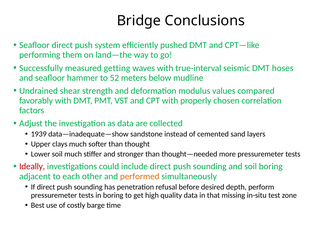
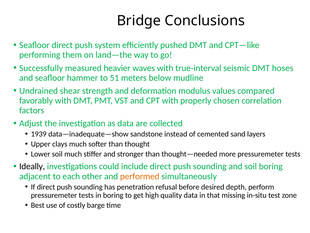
getting: getting -> heavier
52: 52 -> 51
Ideally colour: red -> black
